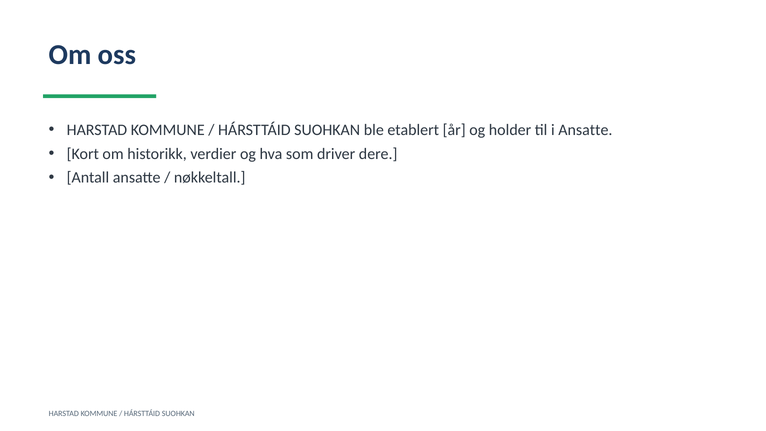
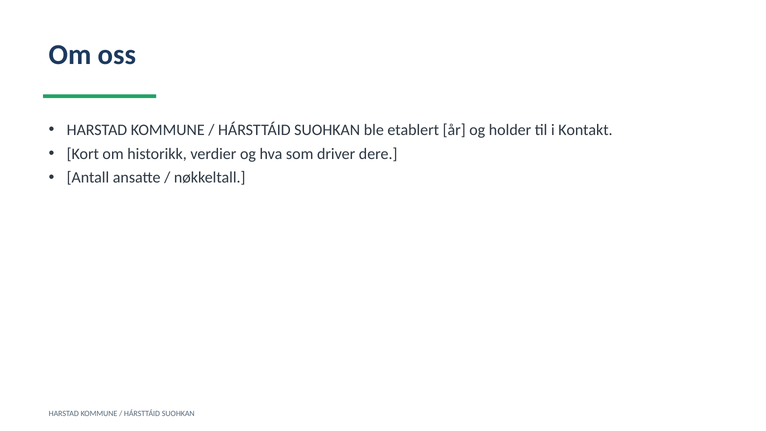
i Ansatte: Ansatte -> Kontakt
